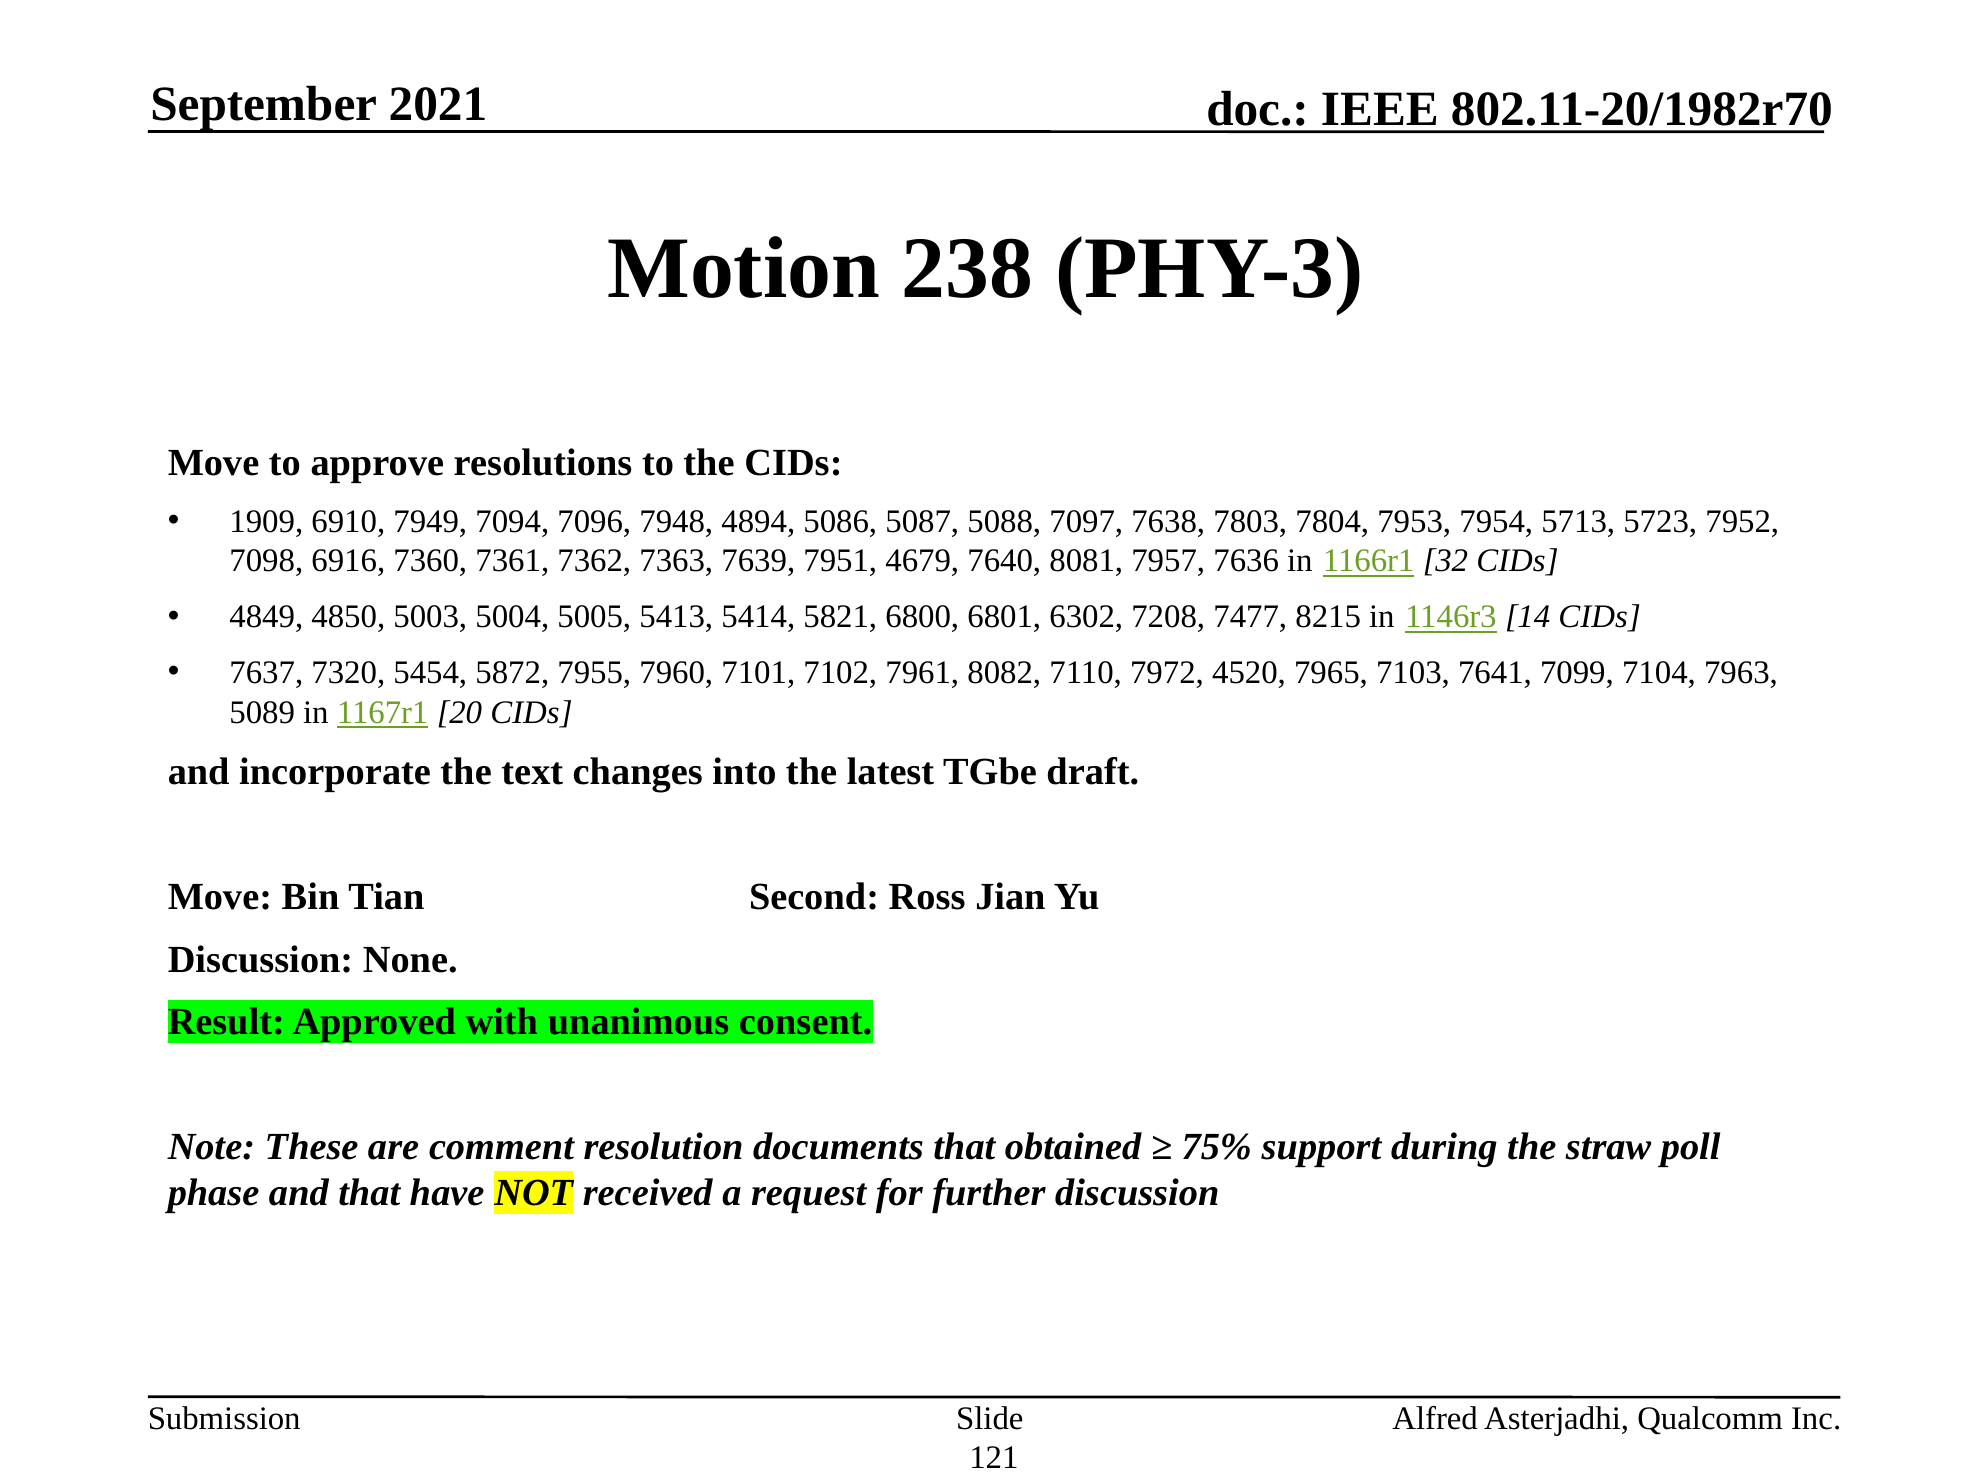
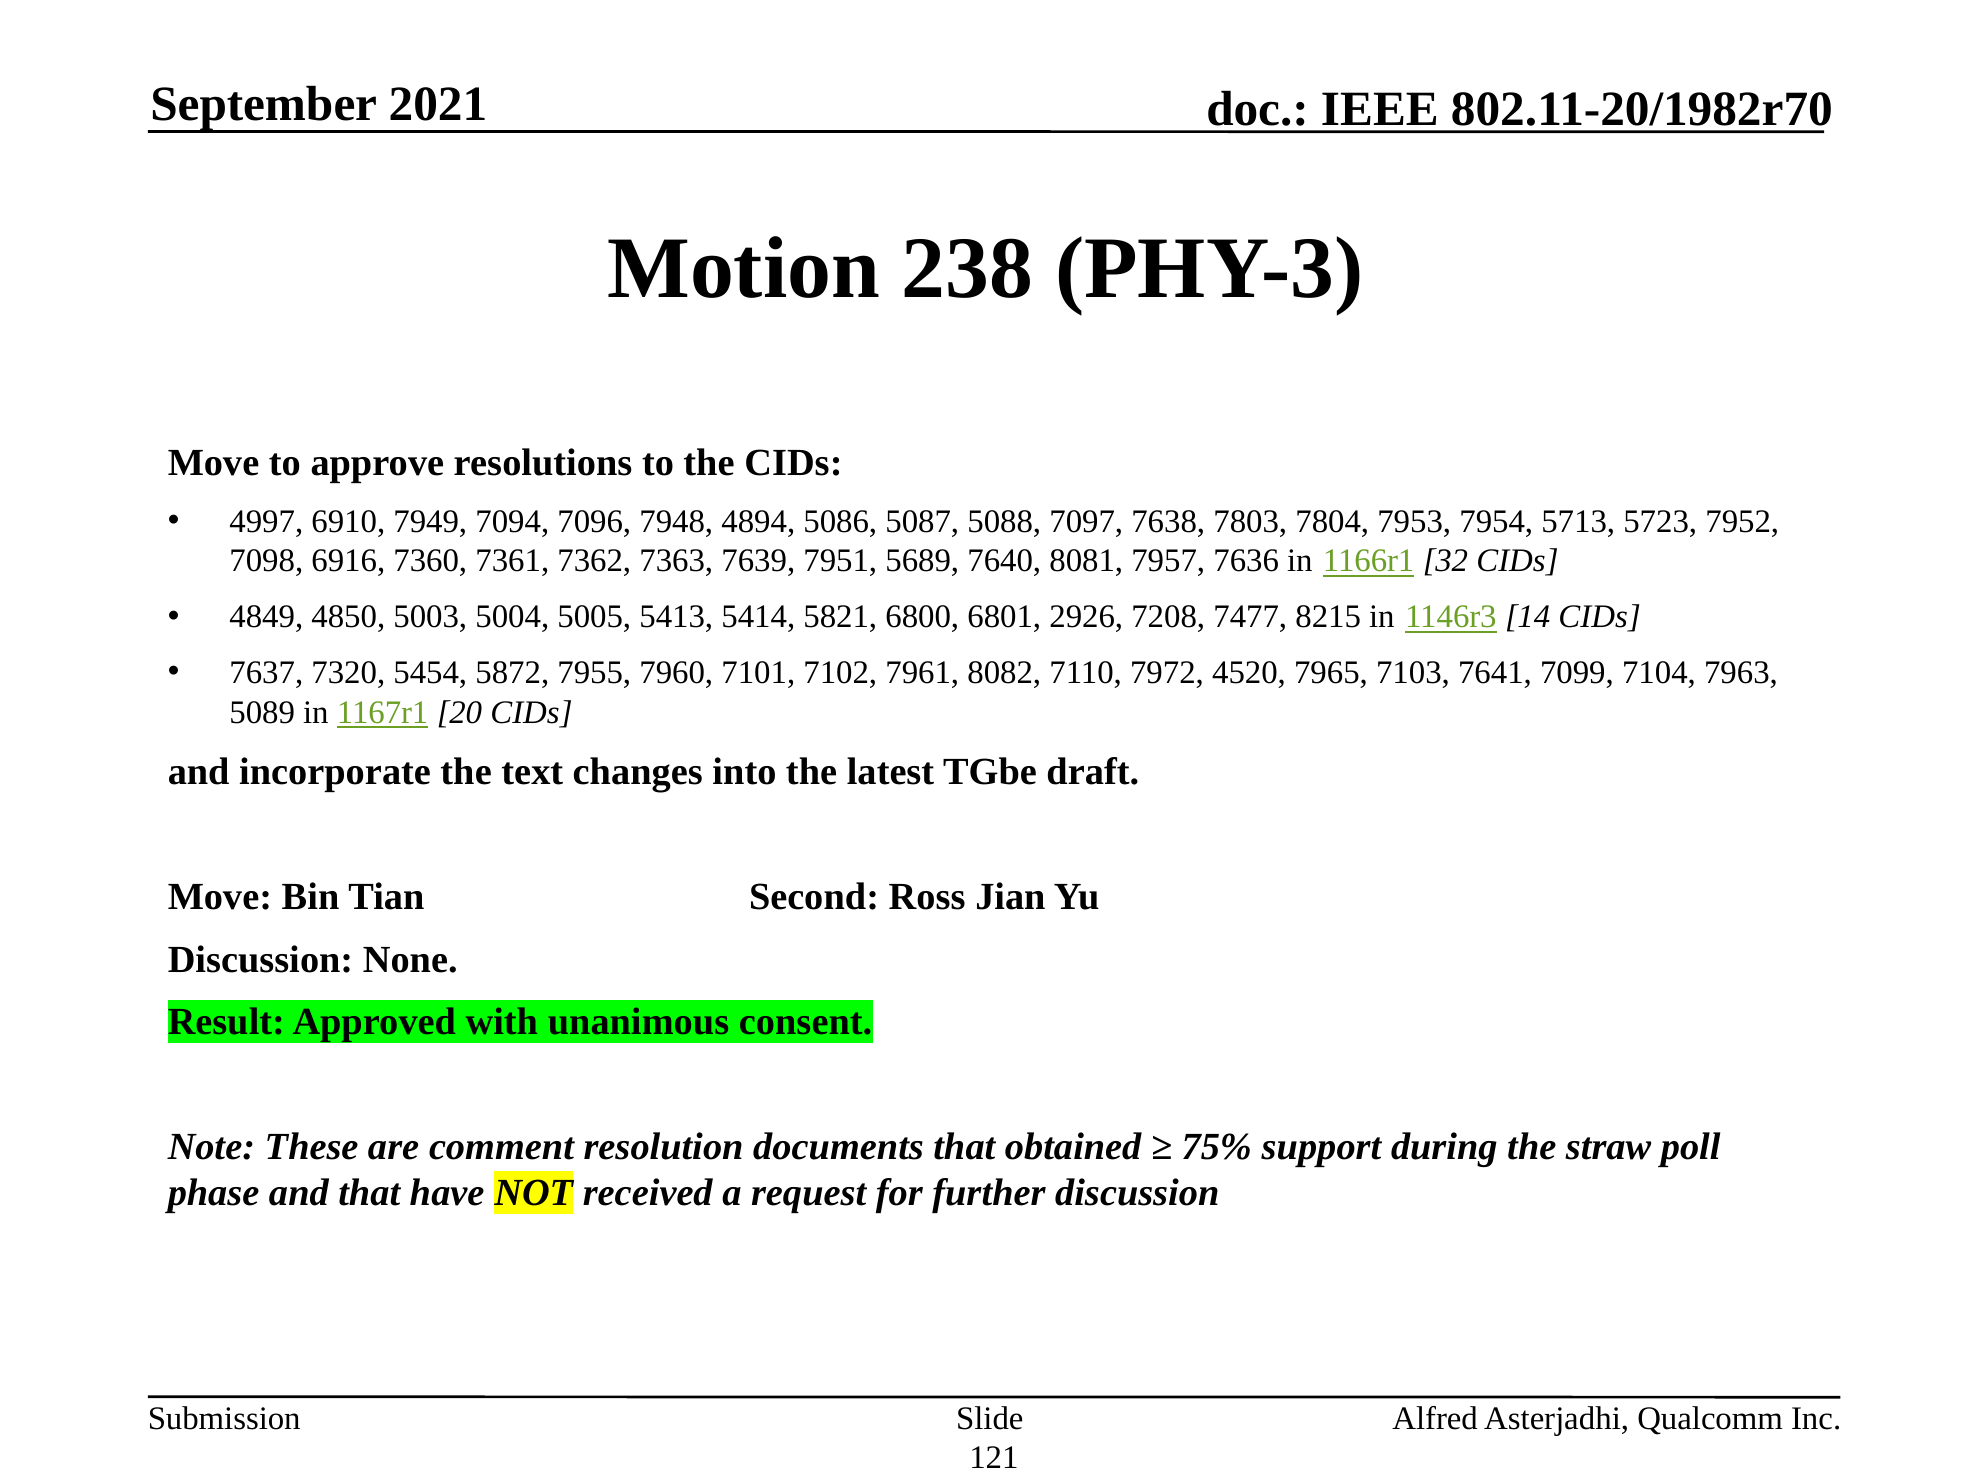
1909: 1909 -> 4997
4679: 4679 -> 5689
6302: 6302 -> 2926
